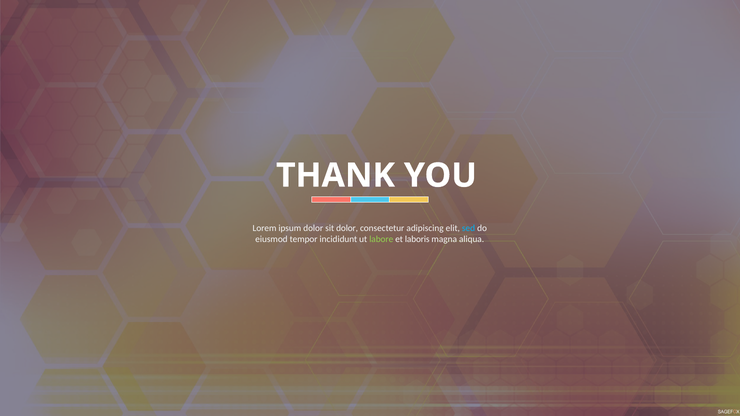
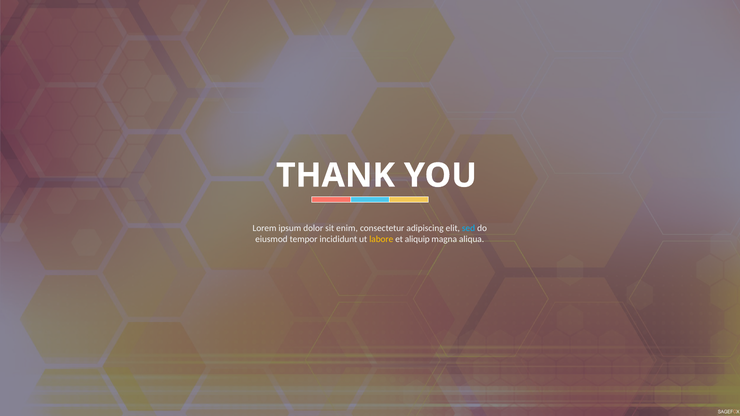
sit dolor: dolor -> enim
labore colour: light green -> yellow
laboris: laboris -> aliquip
